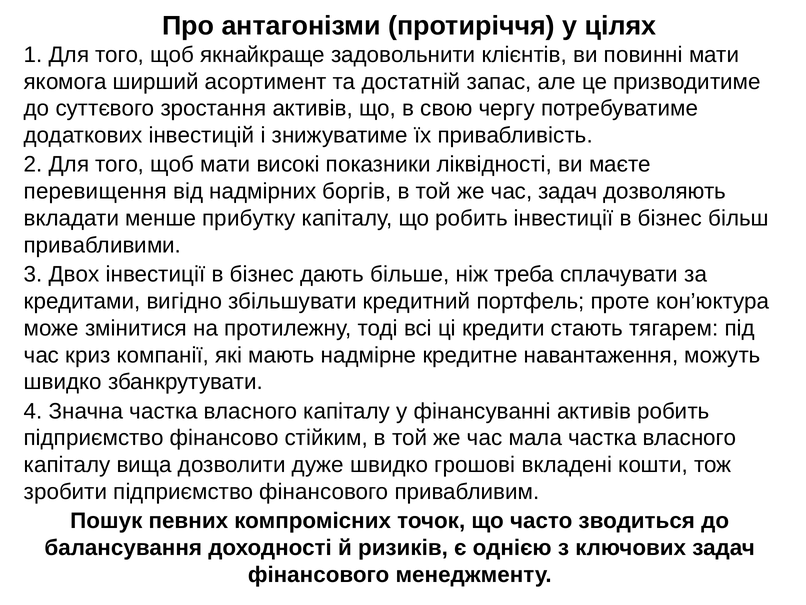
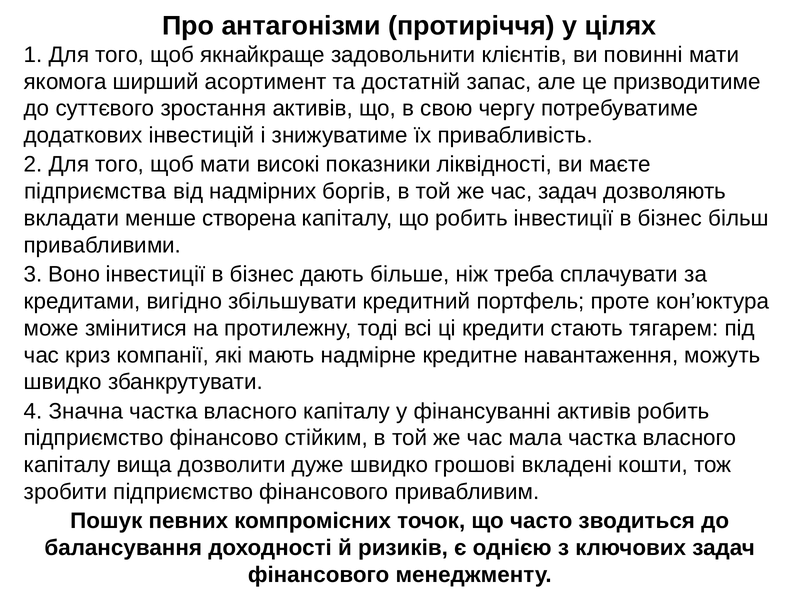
перевищення: перевищення -> підприємства
прибутку: прибутку -> створена
Двох: Двох -> Воно
